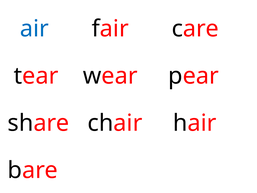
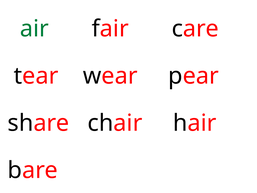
air colour: blue -> green
